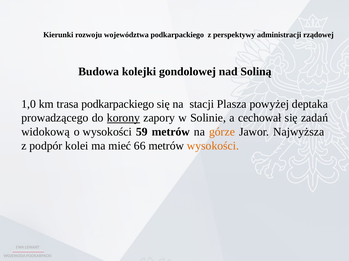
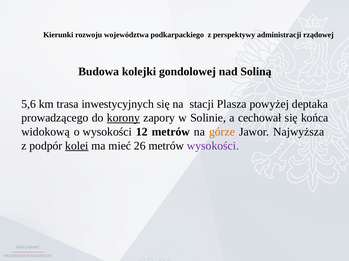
1,0: 1,0 -> 5,6
trasa podkarpackiego: podkarpackiego -> inwestycyjnych
zadań: zadań -> końca
59: 59 -> 12
kolei underline: none -> present
66: 66 -> 26
wysokości at (213, 146) colour: orange -> purple
